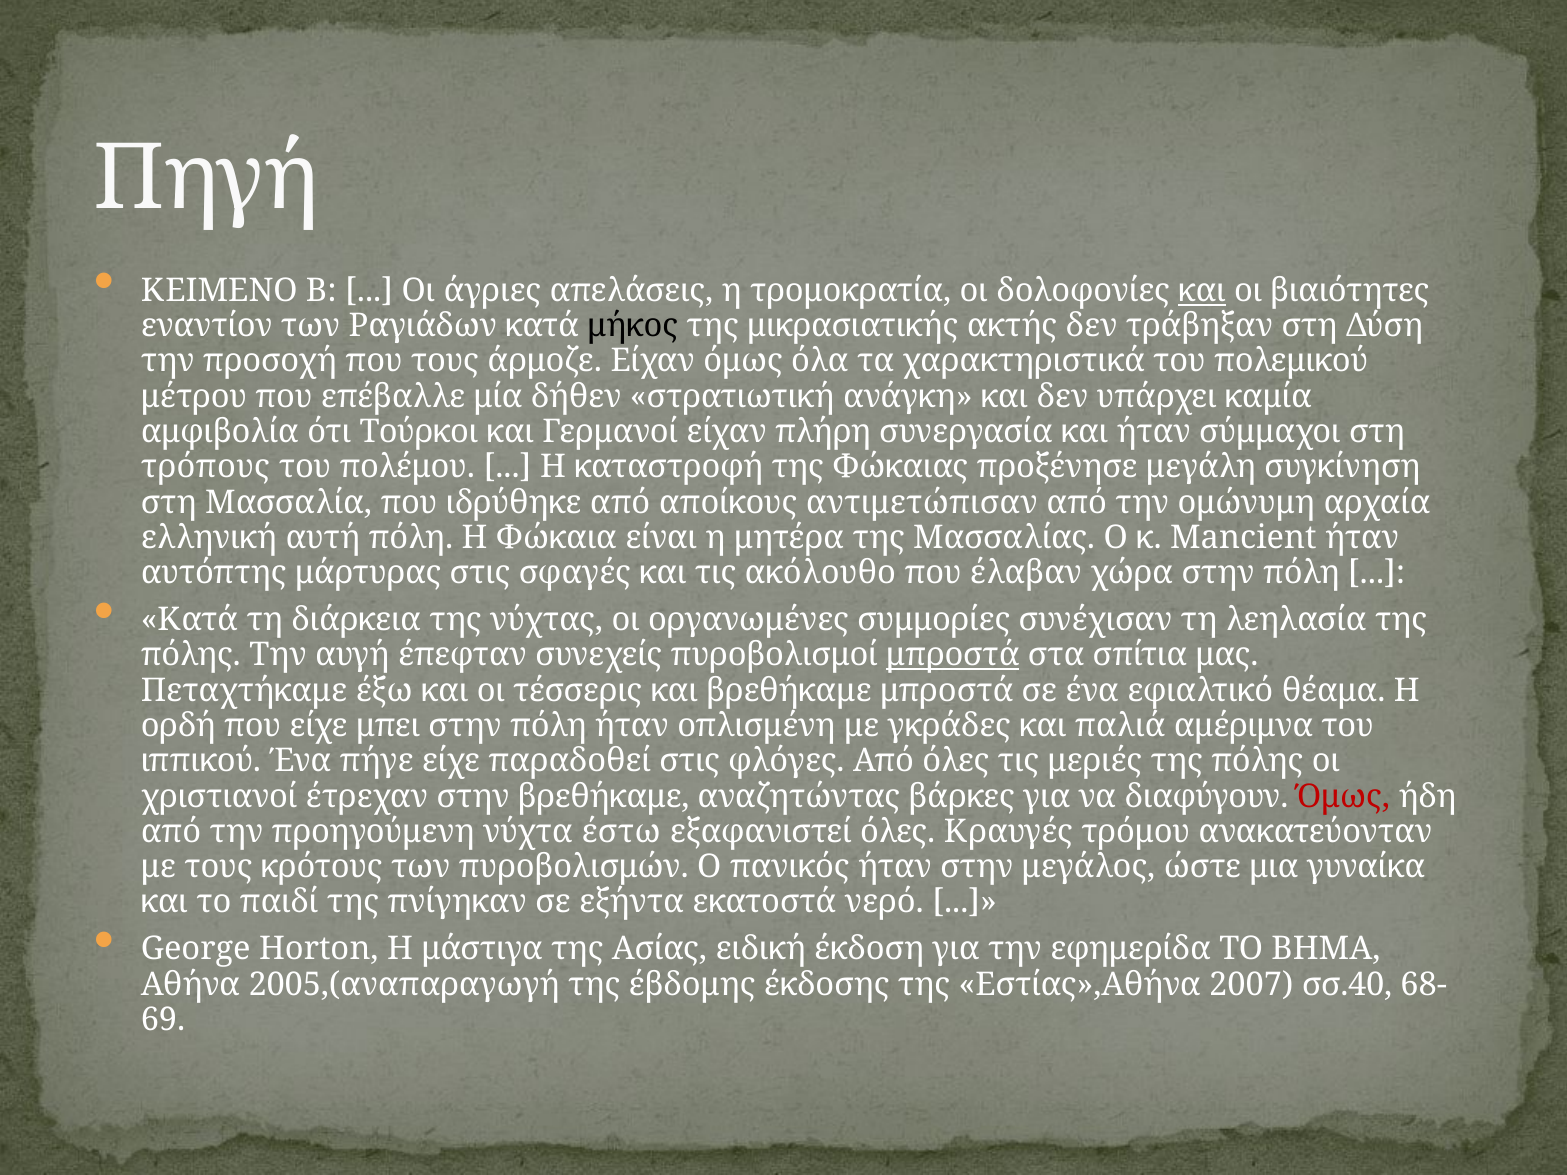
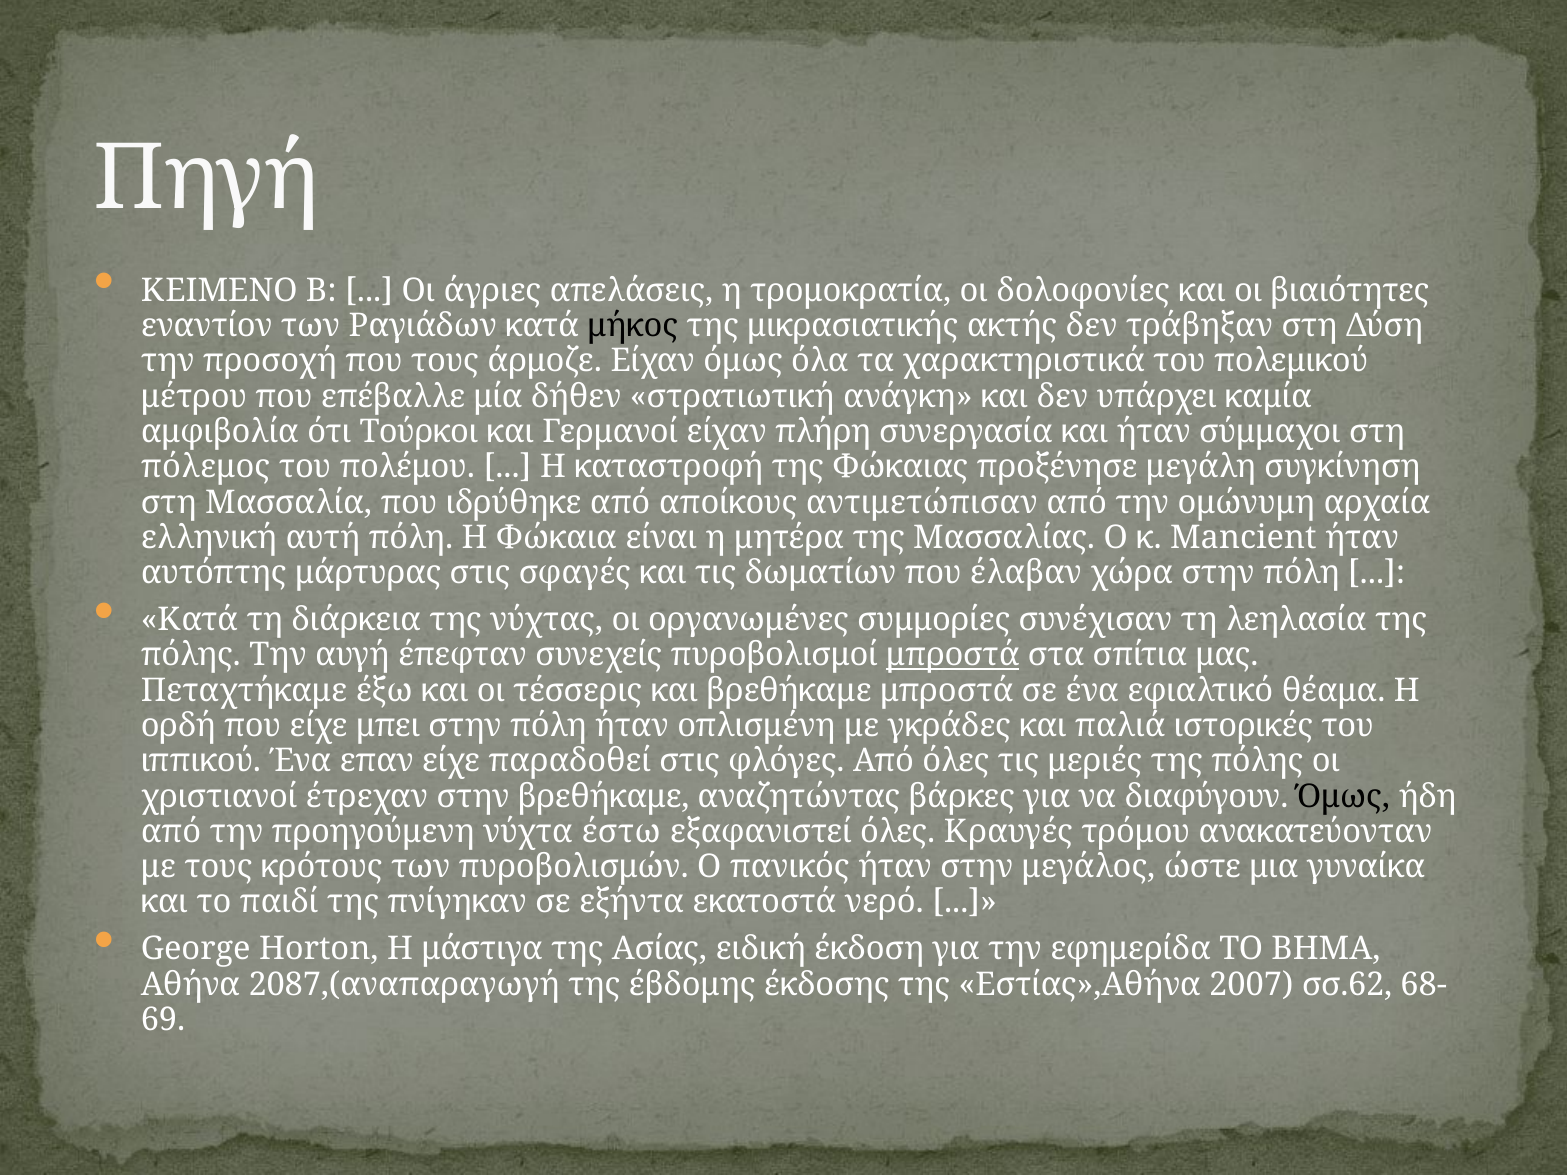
και at (1202, 291) underline: present -> none
τρόπους: τρόπους -> πόλεμος
ακόλουθο: ακόλουθο -> δωματίων
αμέριμνα: αμέριμνα -> ιστορικές
πήγε: πήγε -> επαν
Όμως at (1344, 796) colour: red -> black
2005,(αναπαραγωγή: 2005,(αναπαραγωγή -> 2087,(αναπαραγωγή
σσ.40: σσ.40 -> σσ.62
